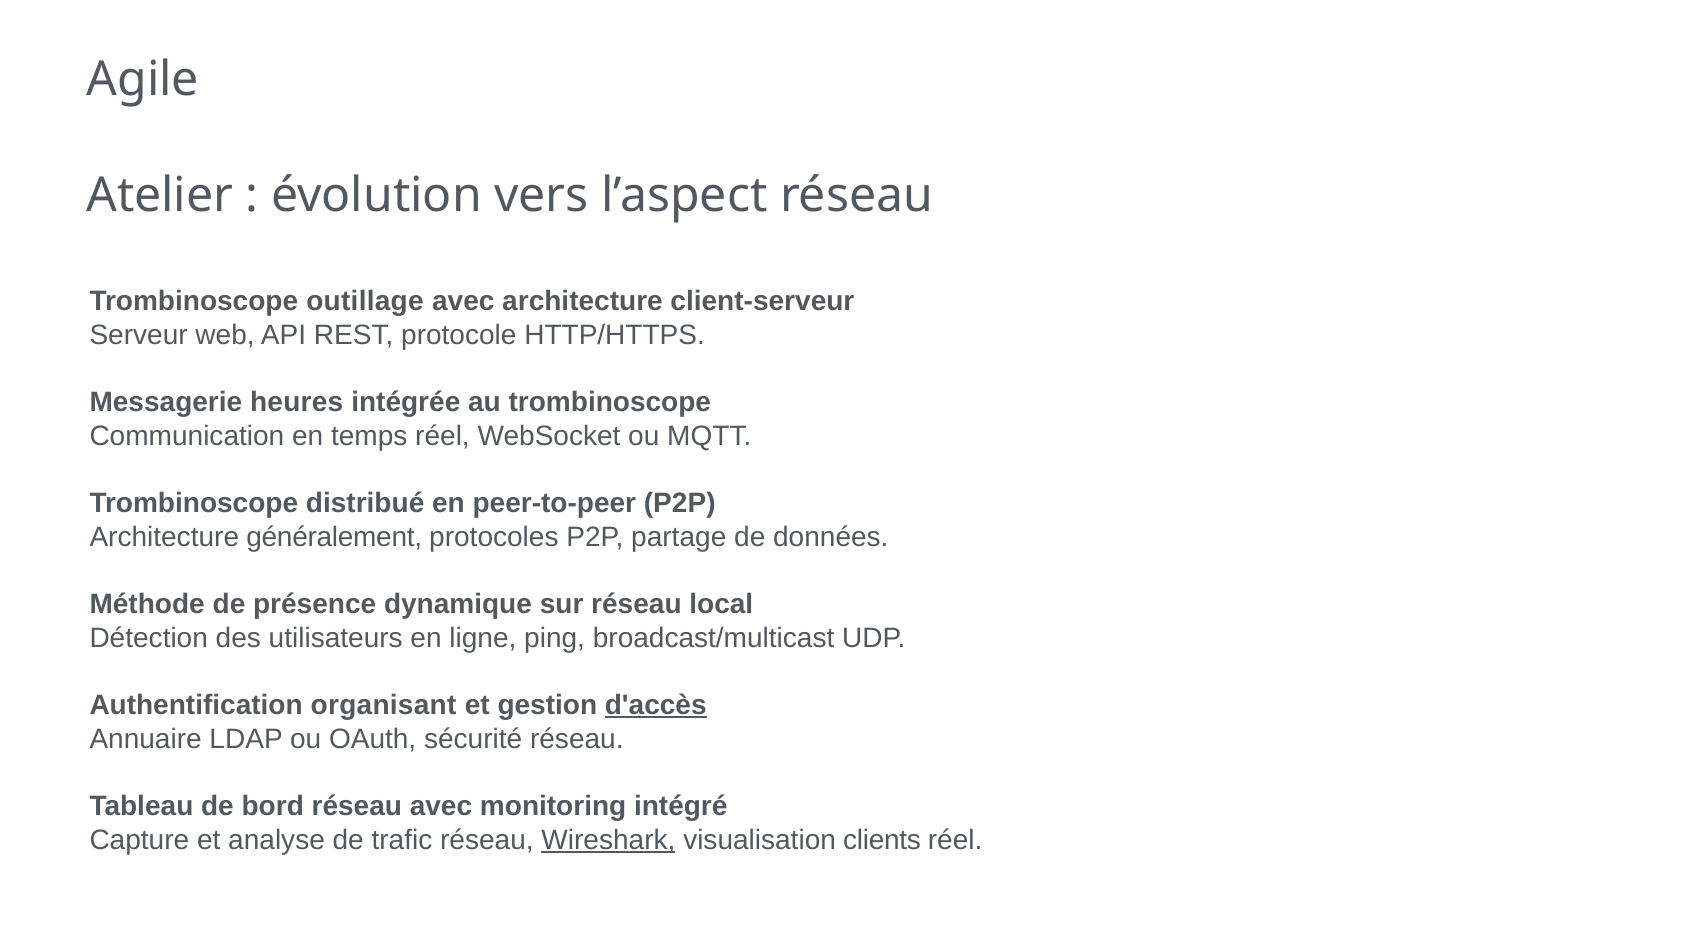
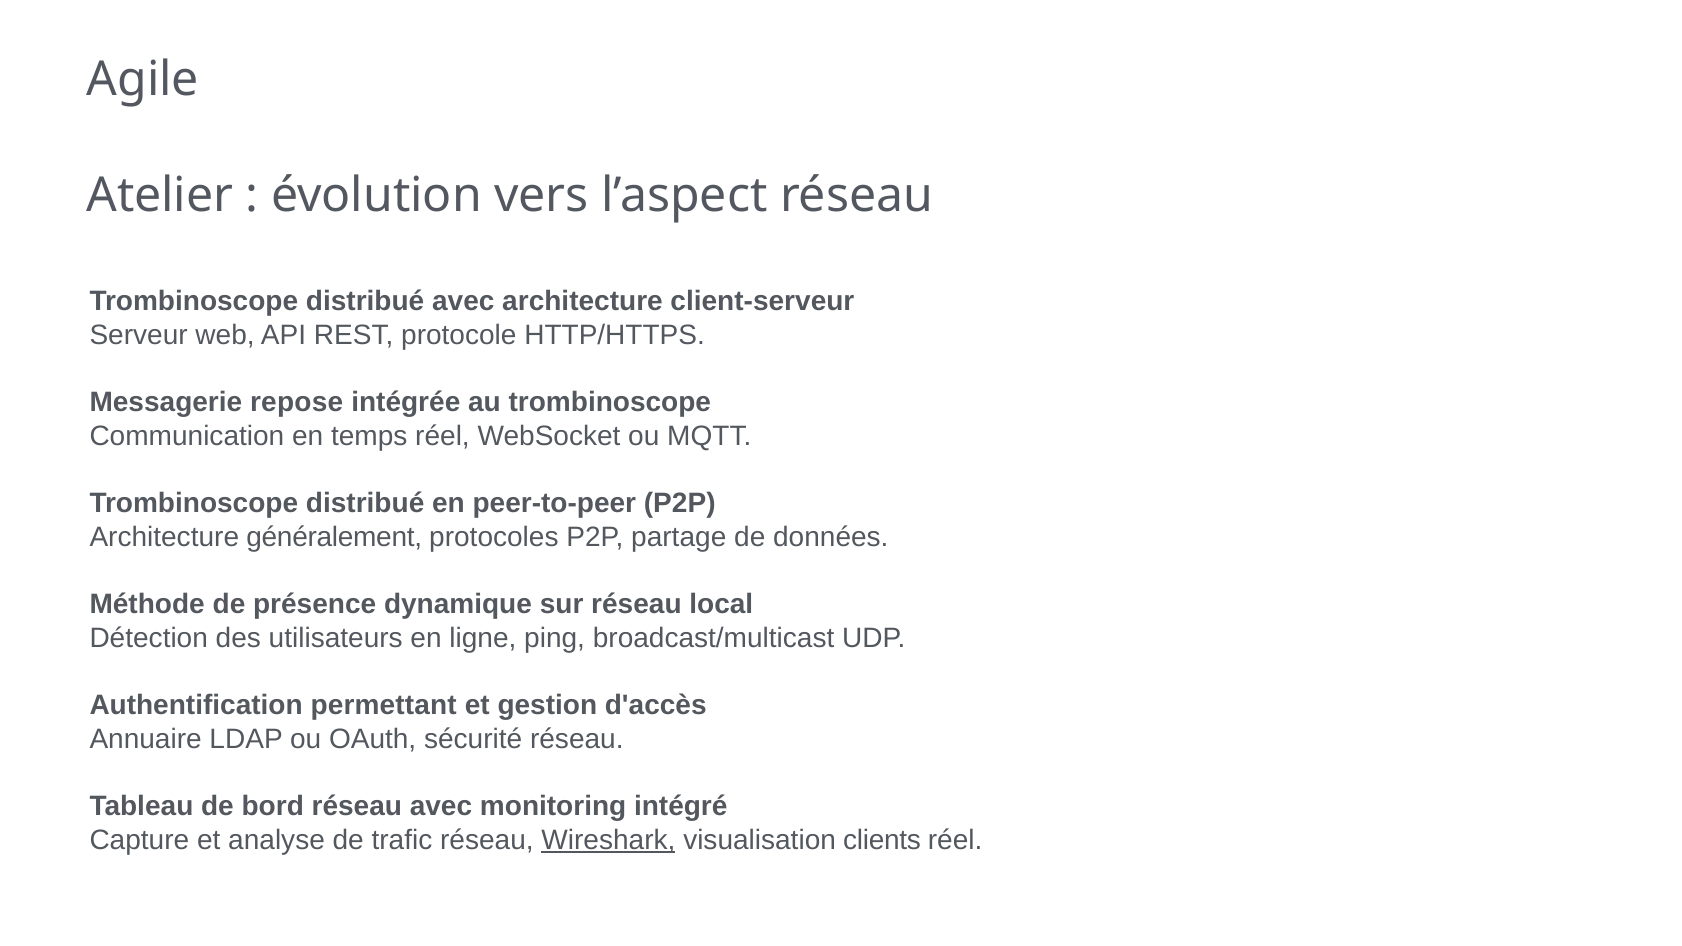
outillage at (365, 302): outillage -> distribué
heures: heures -> repose
organisant: organisant -> permettant
d'accès underline: present -> none
